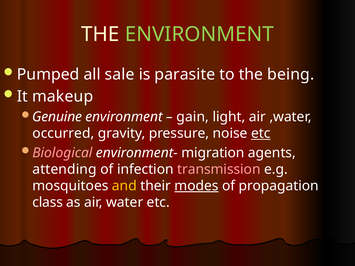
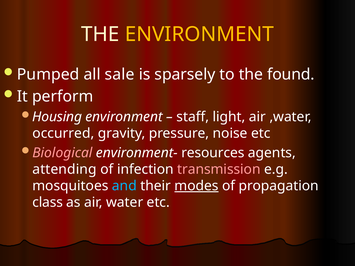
ENVIRONMENT at (199, 34) colour: light green -> yellow
parasite: parasite -> sparsely
being: being -> found
makeup: makeup -> perform
Genuine: Genuine -> Housing
gain: gain -> staff
etc at (261, 134) underline: present -> none
migration: migration -> resources
and colour: yellow -> light blue
